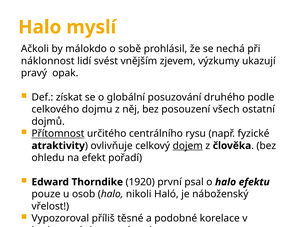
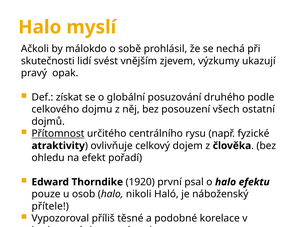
náklonnost: náklonnost -> skutečnosti
dojem underline: present -> none
vřelost: vřelost -> přítele
